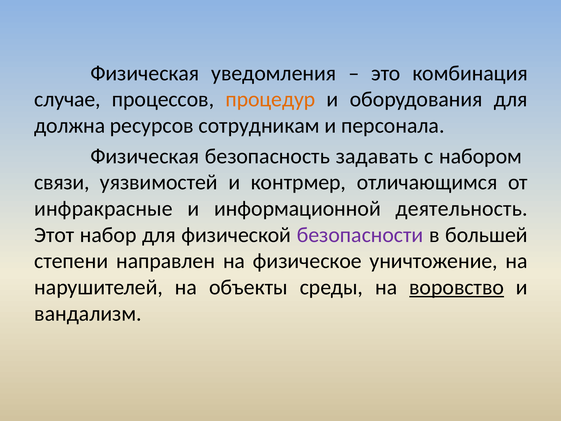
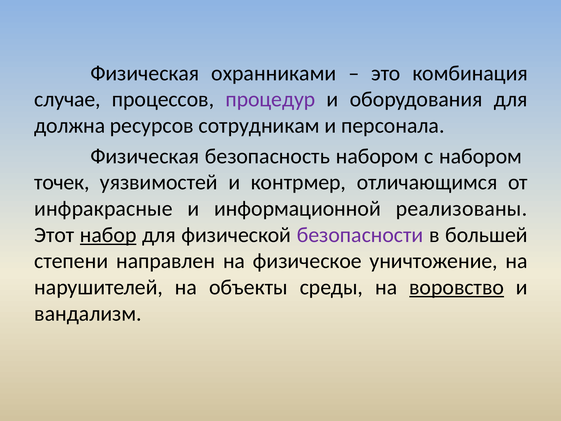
уведомления: уведомления -> охранниками
процедур colour: orange -> purple
безопасность задавать: задавать -> набором
связи: связи -> точек
деятельность: деятельность -> реализованы
набор underline: none -> present
